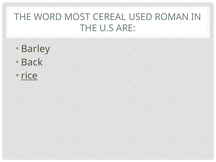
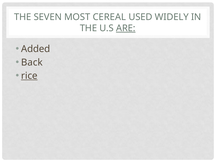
WORD: WORD -> SEVEN
ROMAN: ROMAN -> WIDELY
ARE underline: none -> present
Barley: Barley -> Added
